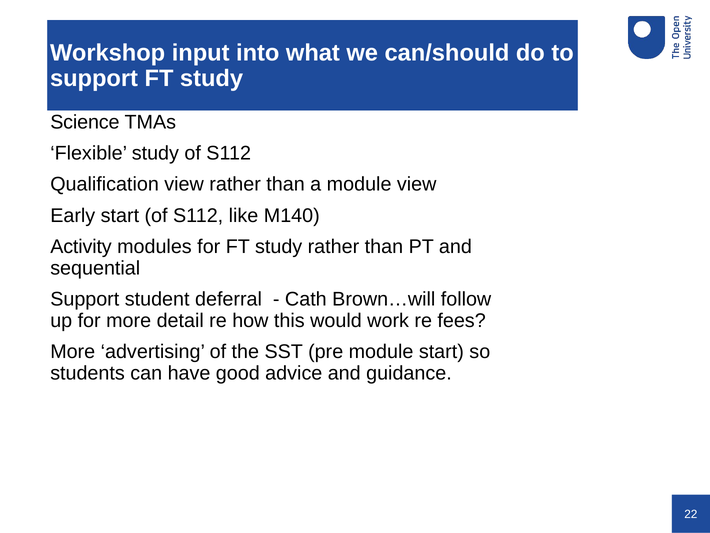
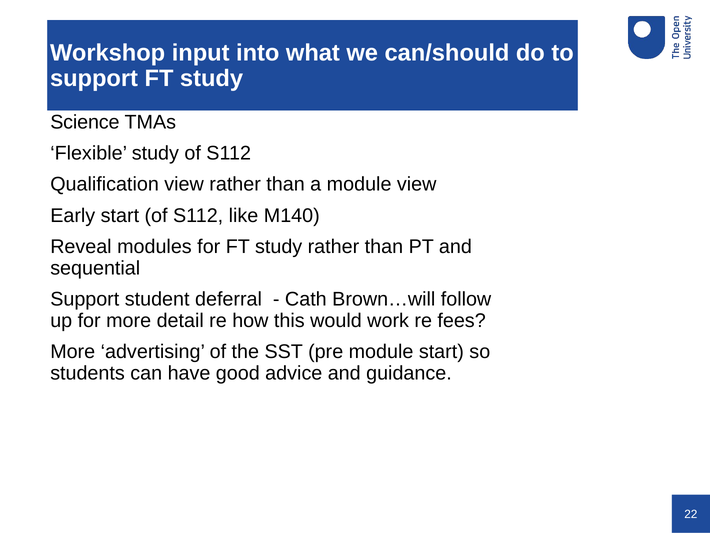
Activity: Activity -> Reveal
